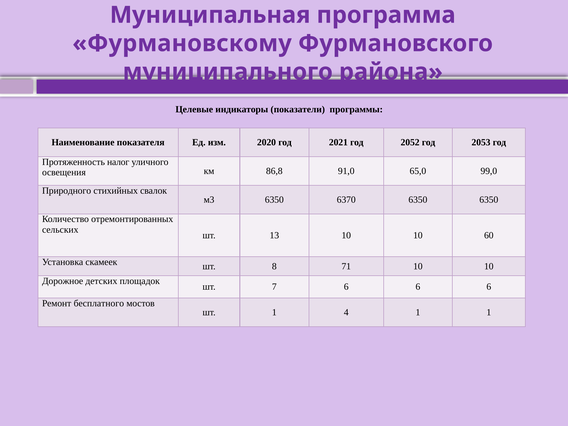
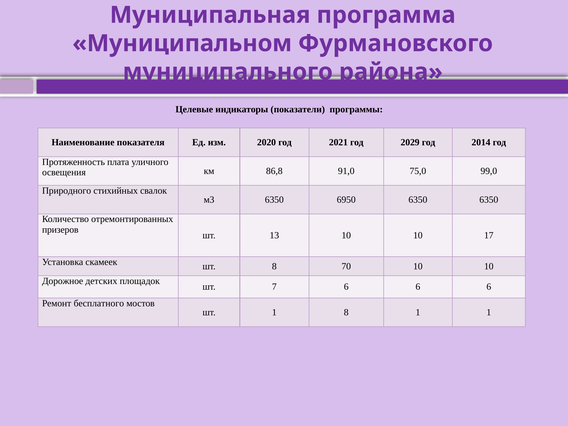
Фурмановскому: Фурмановскому -> Муниципальном
2052: 2052 -> 2029
2053: 2053 -> 2014
налог: налог -> плата
65,0: 65,0 -> 75,0
6370: 6370 -> 6950
сельских: сельских -> призеров
60: 60 -> 17
71: 71 -> 70
1 4: 4 -> 8
